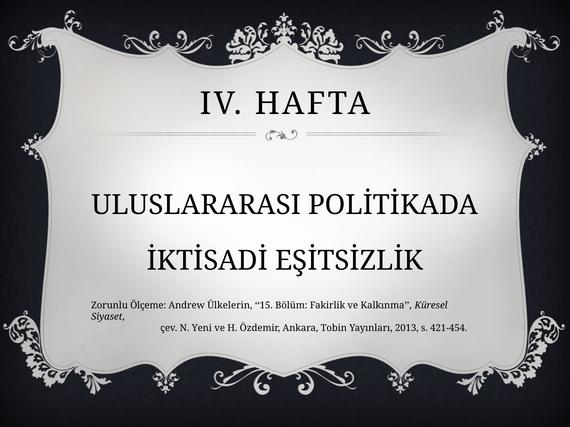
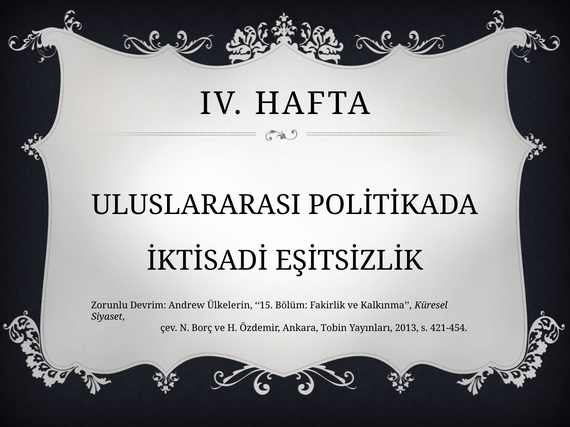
Ölçeme: Ölçeme -> Devrim
Yeni: Yeni -> Borç
